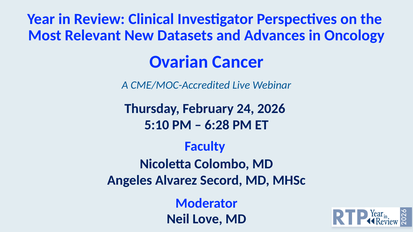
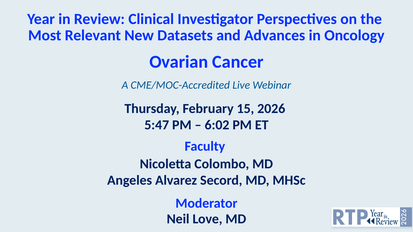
24: 24 -> 15
5:10: 5:10 -> 5:47
6:28: 6:28 -> 6:02
